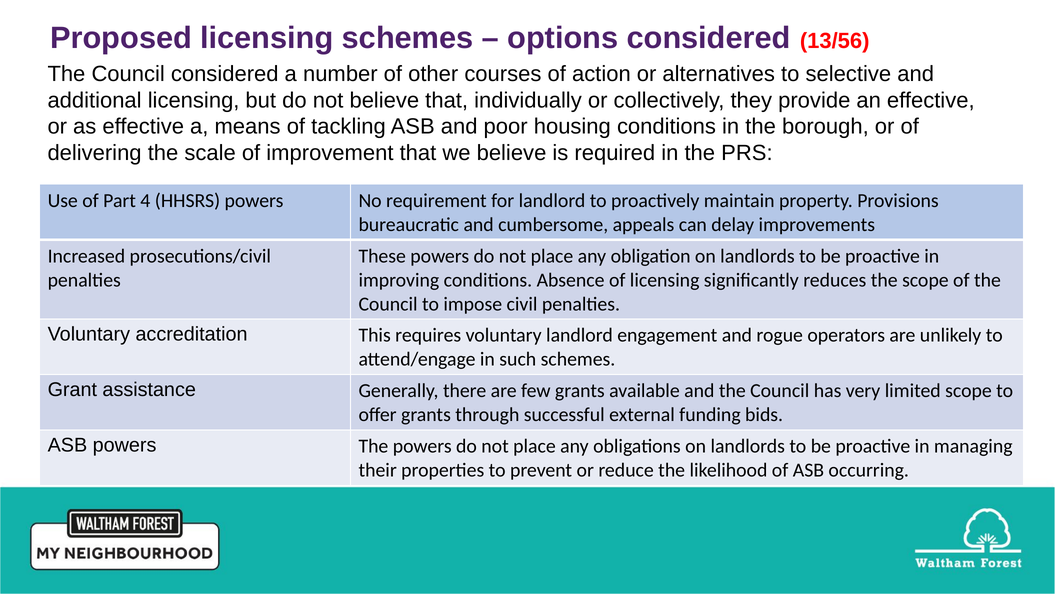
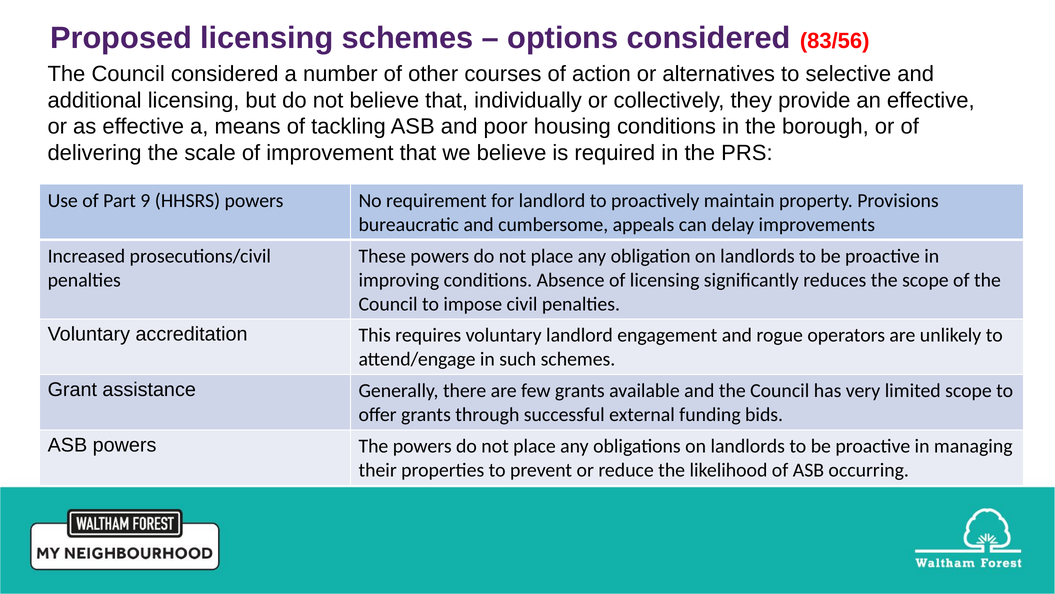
13/56: 13/56 -> 83/56
4: 4 -> 9
